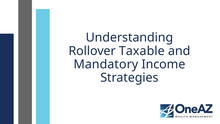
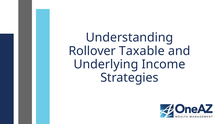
Mandatory: Mandatory -> Underlying
